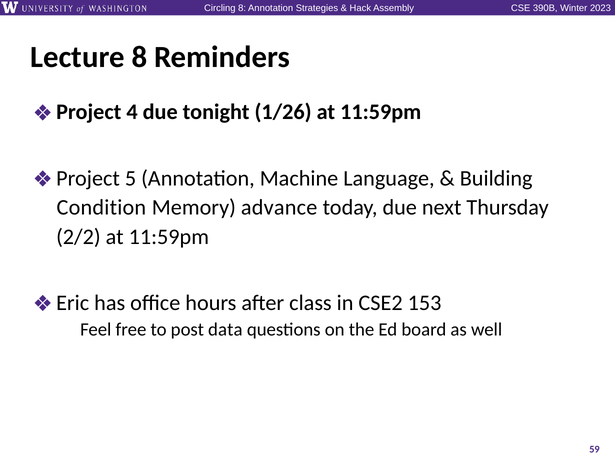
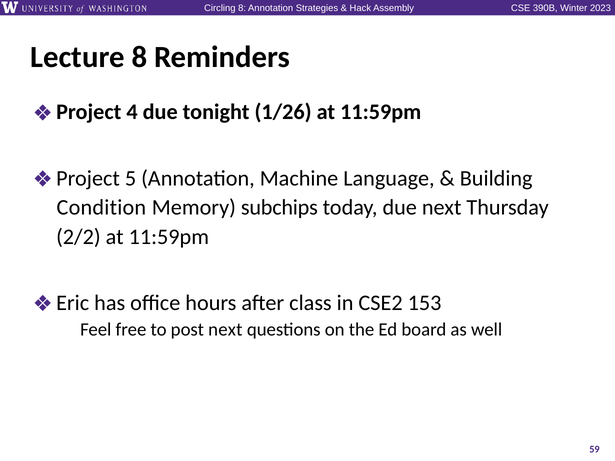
advance: advance -> subchips
post data: data -> next
